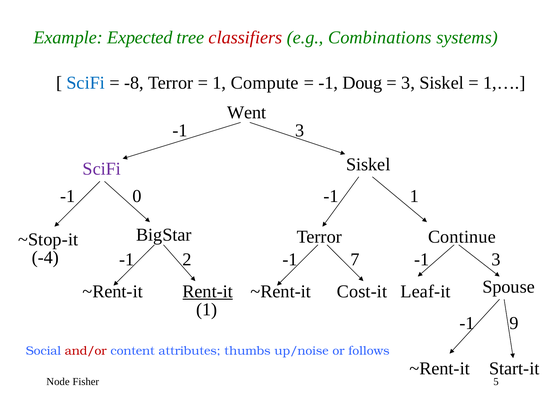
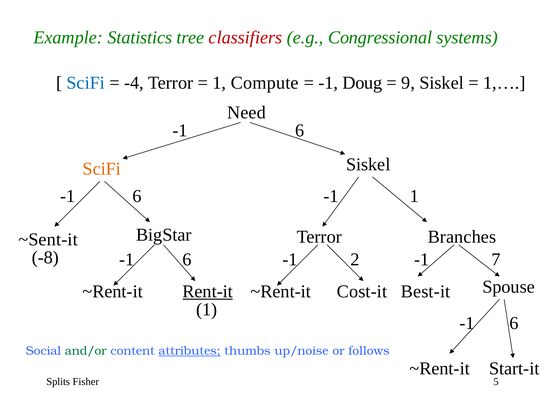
Expected: Expected -> Statistics
Combinations: Combinations -> Congressional
-8: -8 -> -4
3 at (408, 83): 3 -> 9
Went: Went -> Need
3 at (300, 131): 3 -> 6
SciFi at (102, 169) colour: purple -> orange
0 at (137, 197): 0 -> 6
Continue: Continue -> Branches
~Stop-it: ~Stop-it -> ~Sent-it
-4: -4 -> -8
2 at (187, 260): 2 -> 6
7: 7 -> 2
3 at (496, 260): 3 -> 7
Leaf-it: Leaf-it -> Best-it
9 at (514, 324): 9 -> 6
and/or colour: red -> green
attributes underline: none -> present
Node: Node -> Splits
